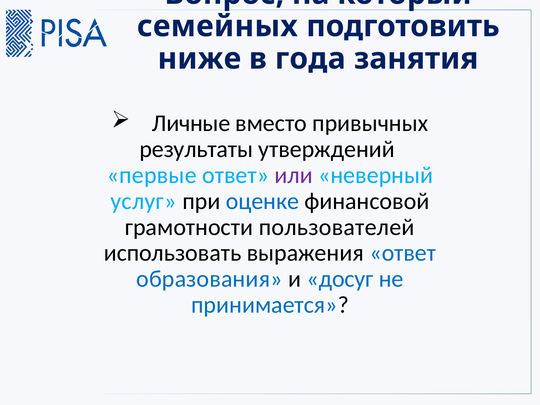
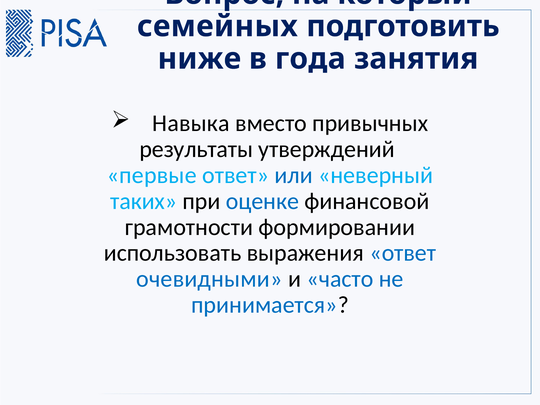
Личные: Личные -> Навыка
или colour: purple -> blue
услуг: услуг -> таких
пользователей: пользователей -> формировании
образования: образования -> очевидными
досуг: досуг -> часто
